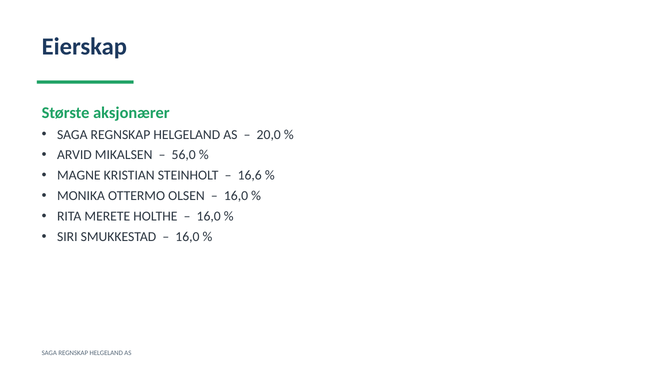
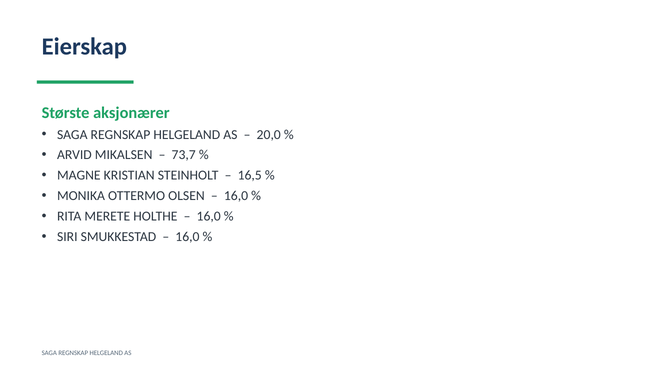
56,0: 56,0 -> 73,7
16,6: 16,6 -> 16,5
